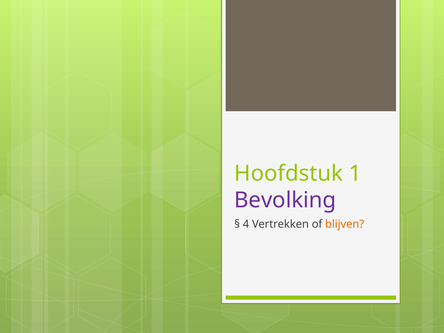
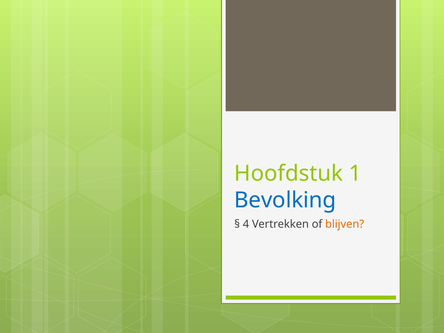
Bevolking colour: purple -> blue
